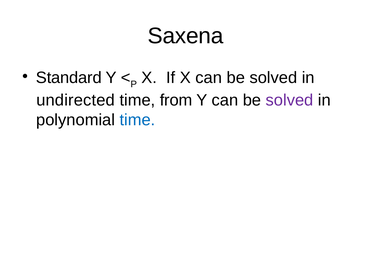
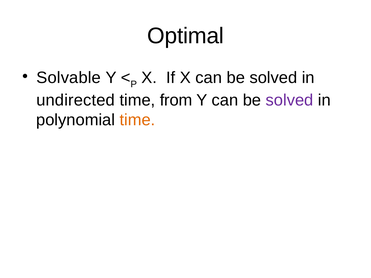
Saxena: Saxena -> Optimal
Standard: Standard -> Solvable
time at (137, 120) colour: blue -> orange
